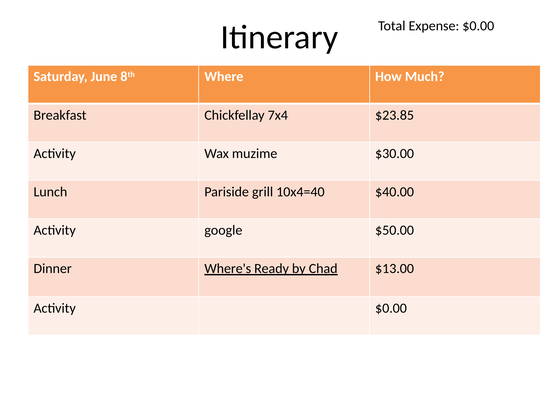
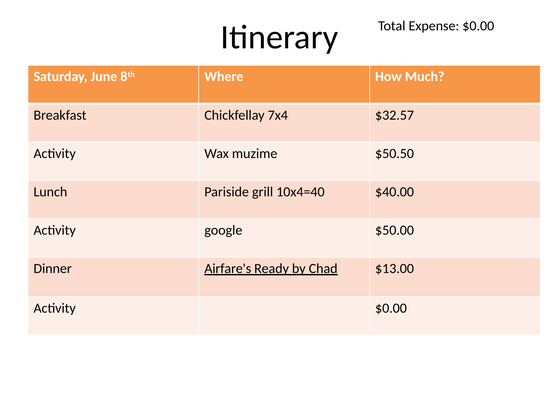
$23.85: $23.85 -> $32.57
$30.00: $30.00 -> $50.50
Where's: Where's -> Airfare's
